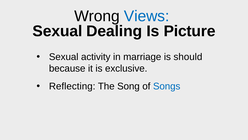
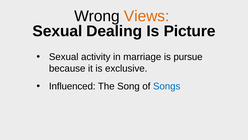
Views colour: blue -> orange
should: should -> pursue
Reflecting: Reflecting -> Influenced
